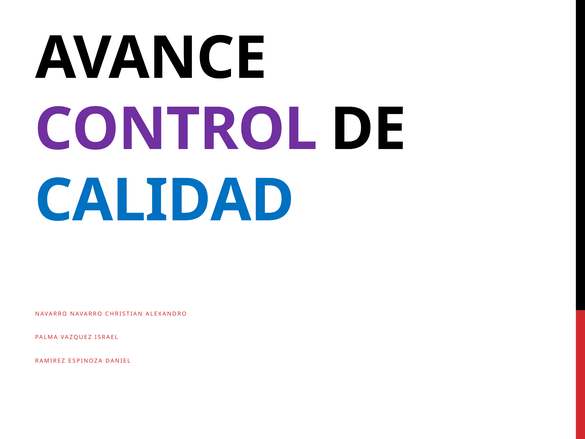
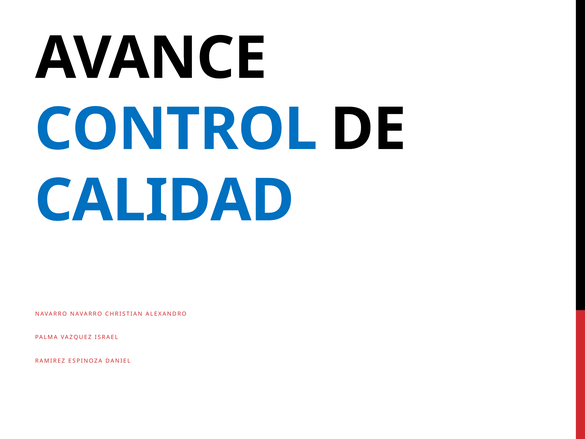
CONTROL colour: purple -> blue
